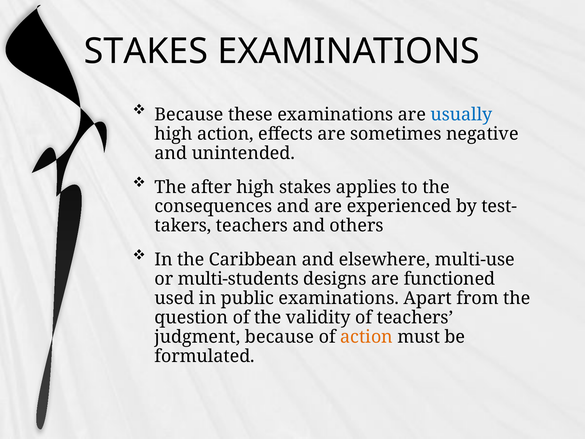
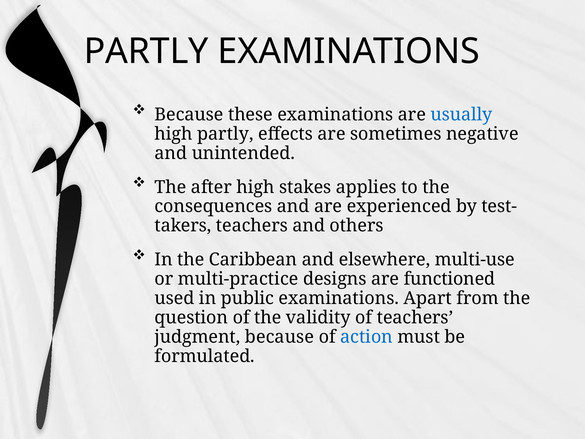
STAKES at (146, 51): STAKES -> PARTLY
high action: action -> partly
multi-students: multi-students -> multi-practice
action at (367, 337) colour: orange -> blue
